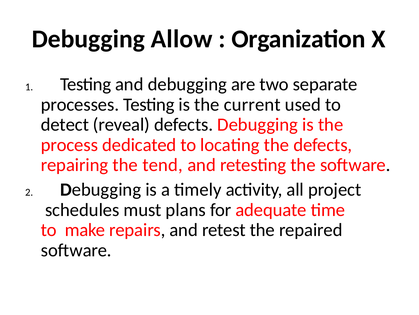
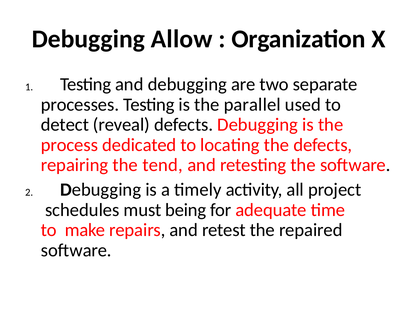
current: current -> parallel
plans: plans -> being
